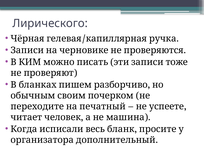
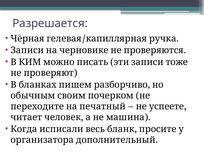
Лирического: Лирического -> Разрешается
